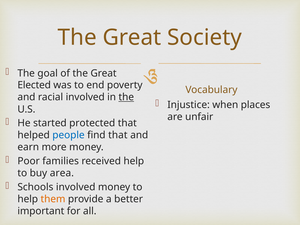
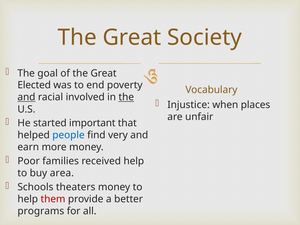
and at (26, 97) underline: none -> present
protected: protected -> important
find that: that -> very
Schools involved: involved -> theaters
them colour: orange -> red
important: important -> programs
